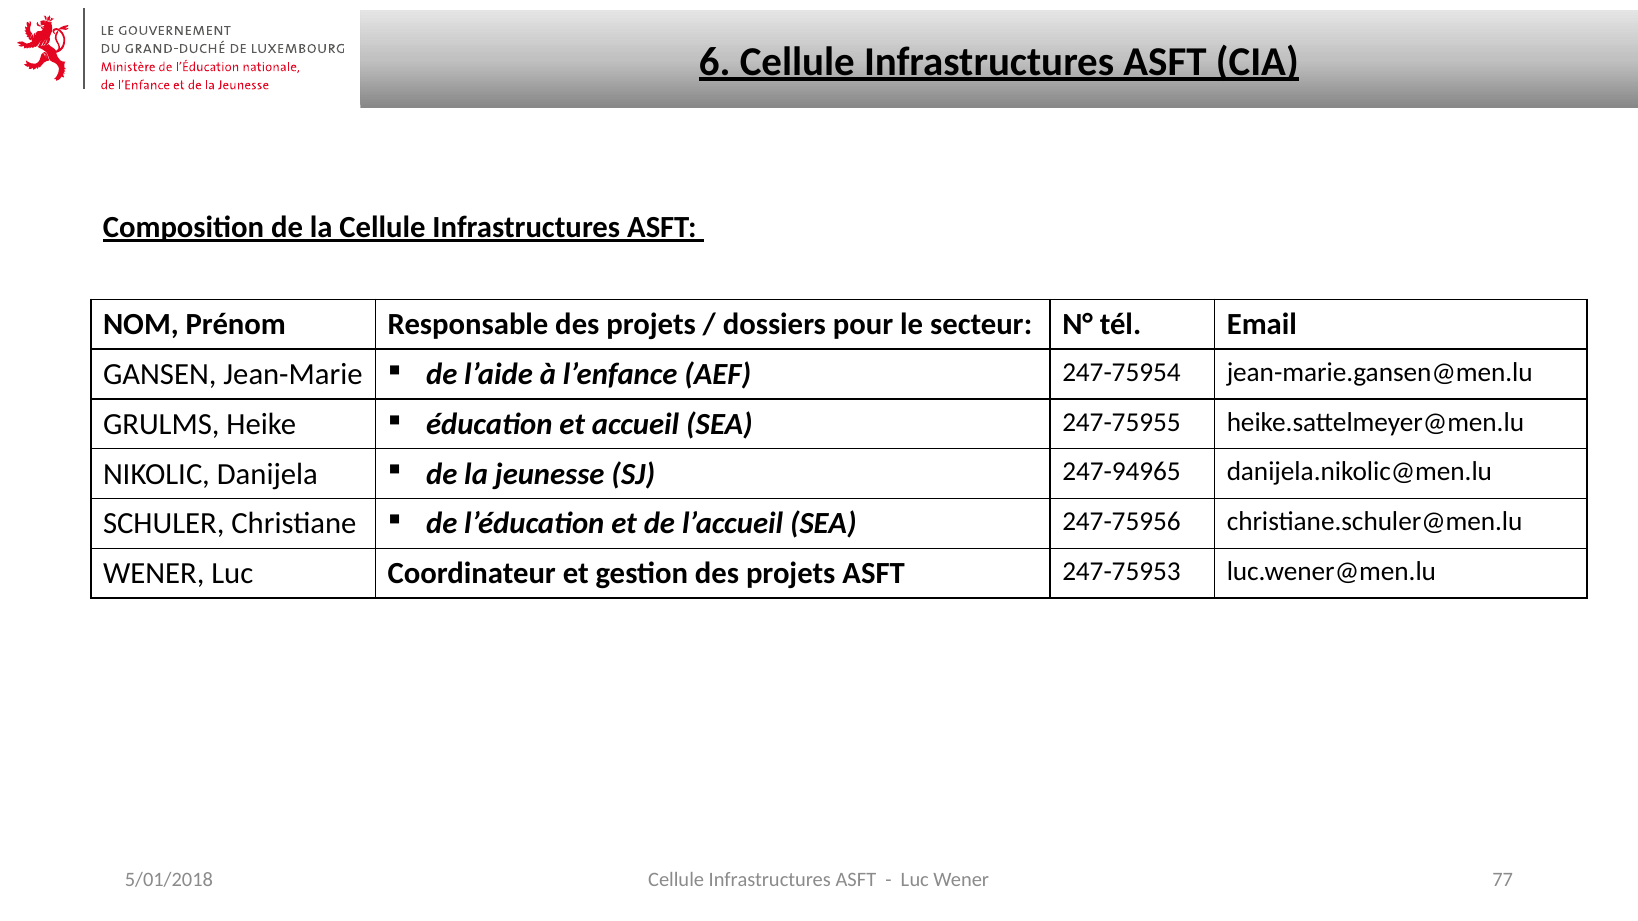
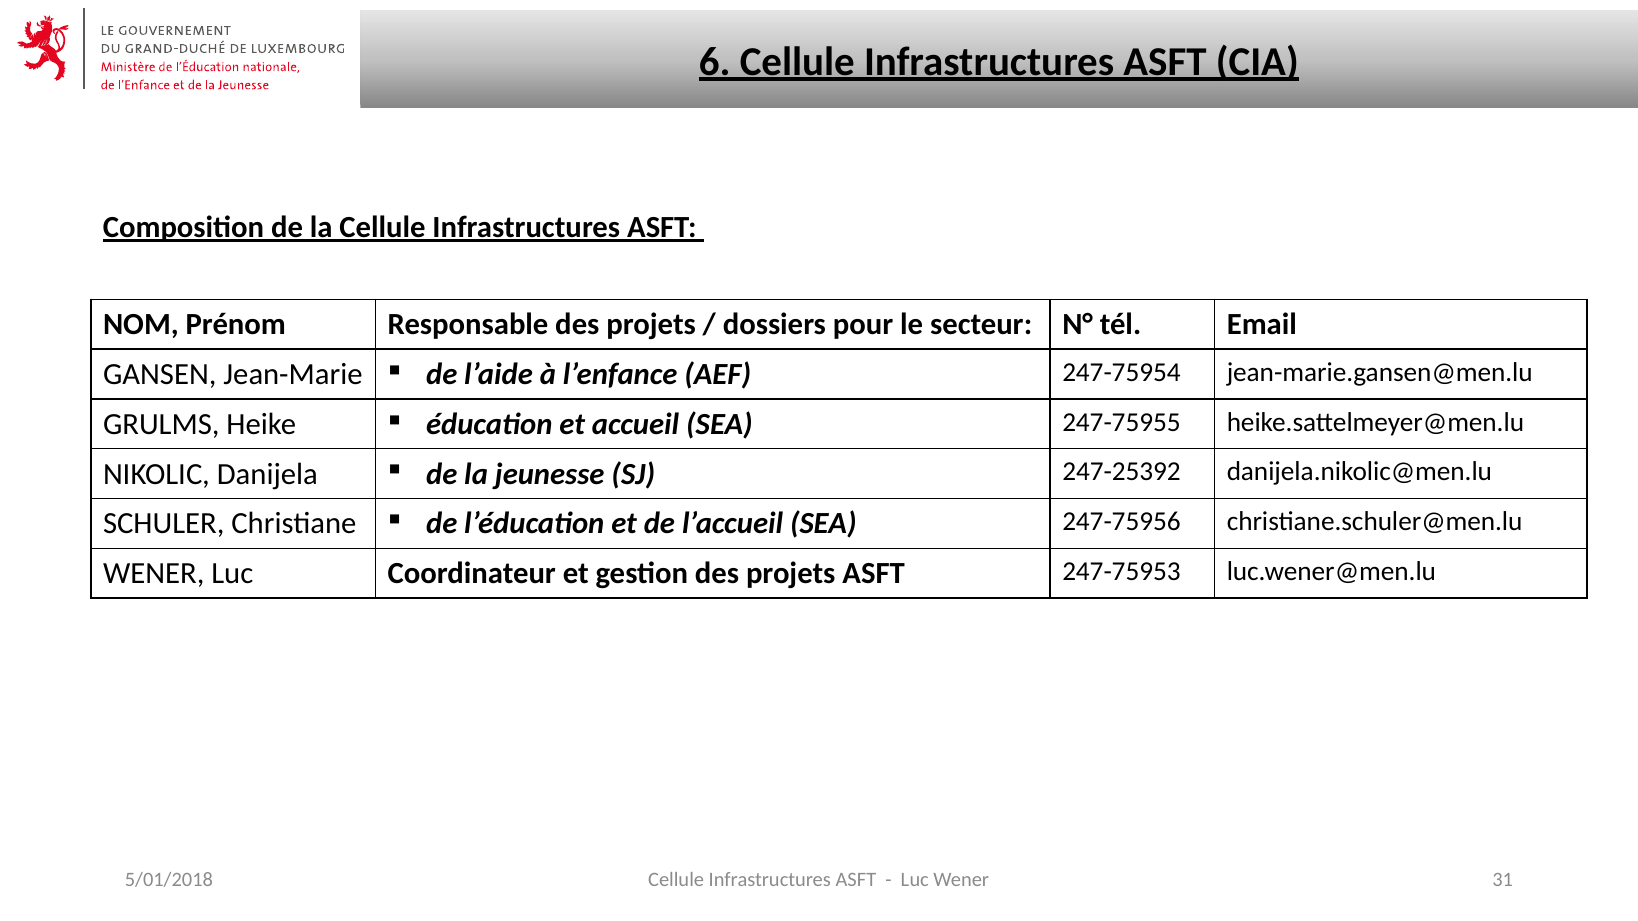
247-94965: 247-94965 -> 247-25392
77: 77 -> 31
